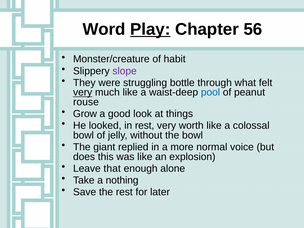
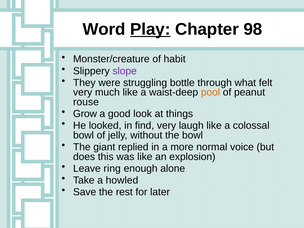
56: 56 -> 98
very at (83, 92) underline: present -> none
pool colour: blue -> orange
in rest: rest -> find
worth: worth -> laugh
that: that -> ring
nothing: nothing -> howled
